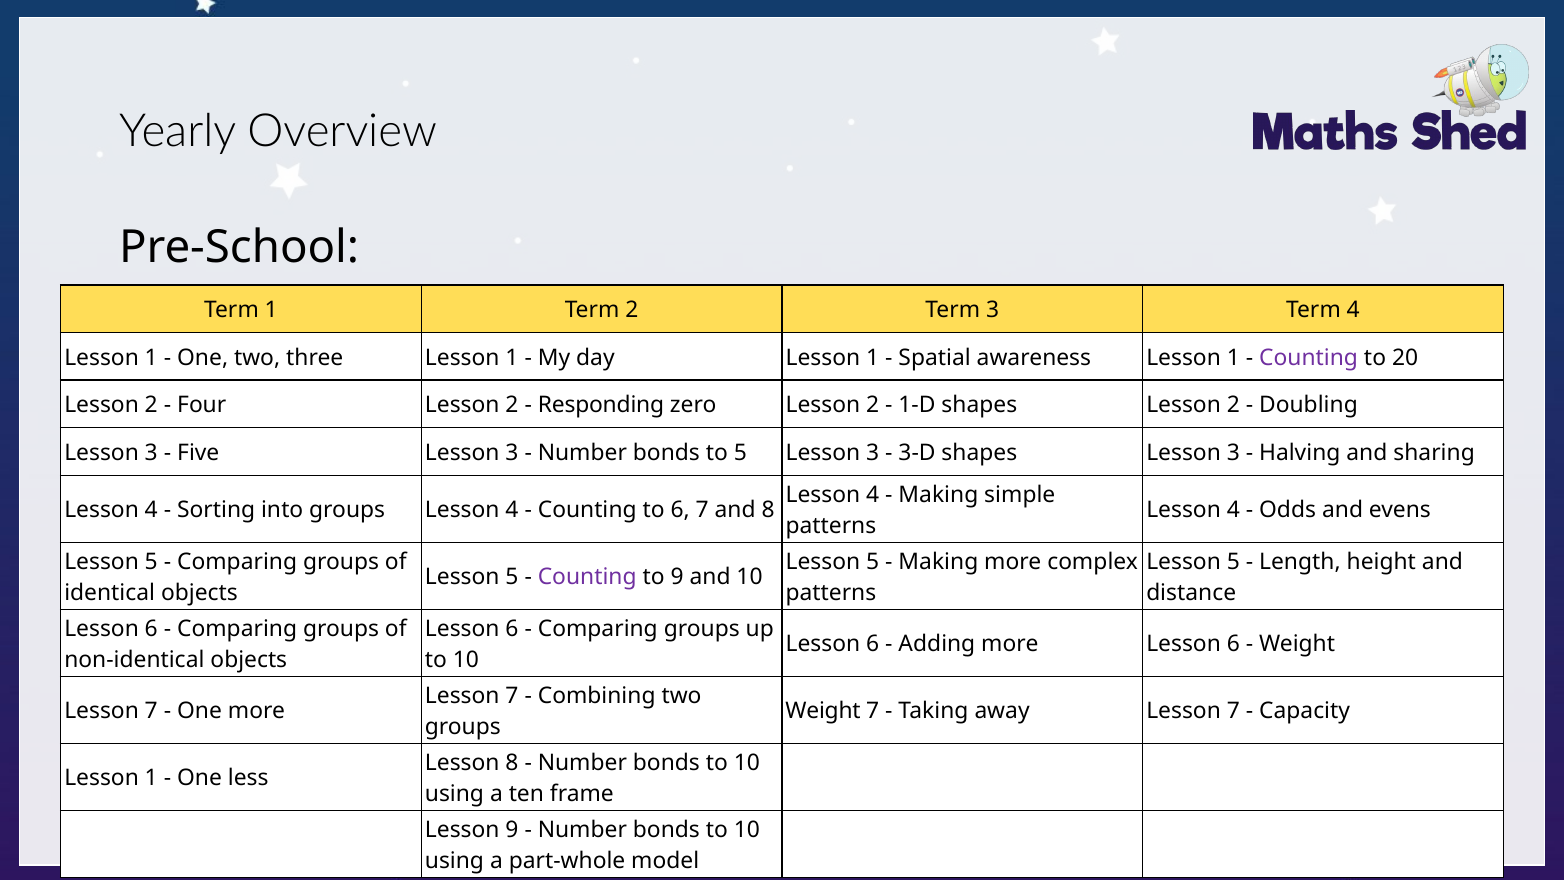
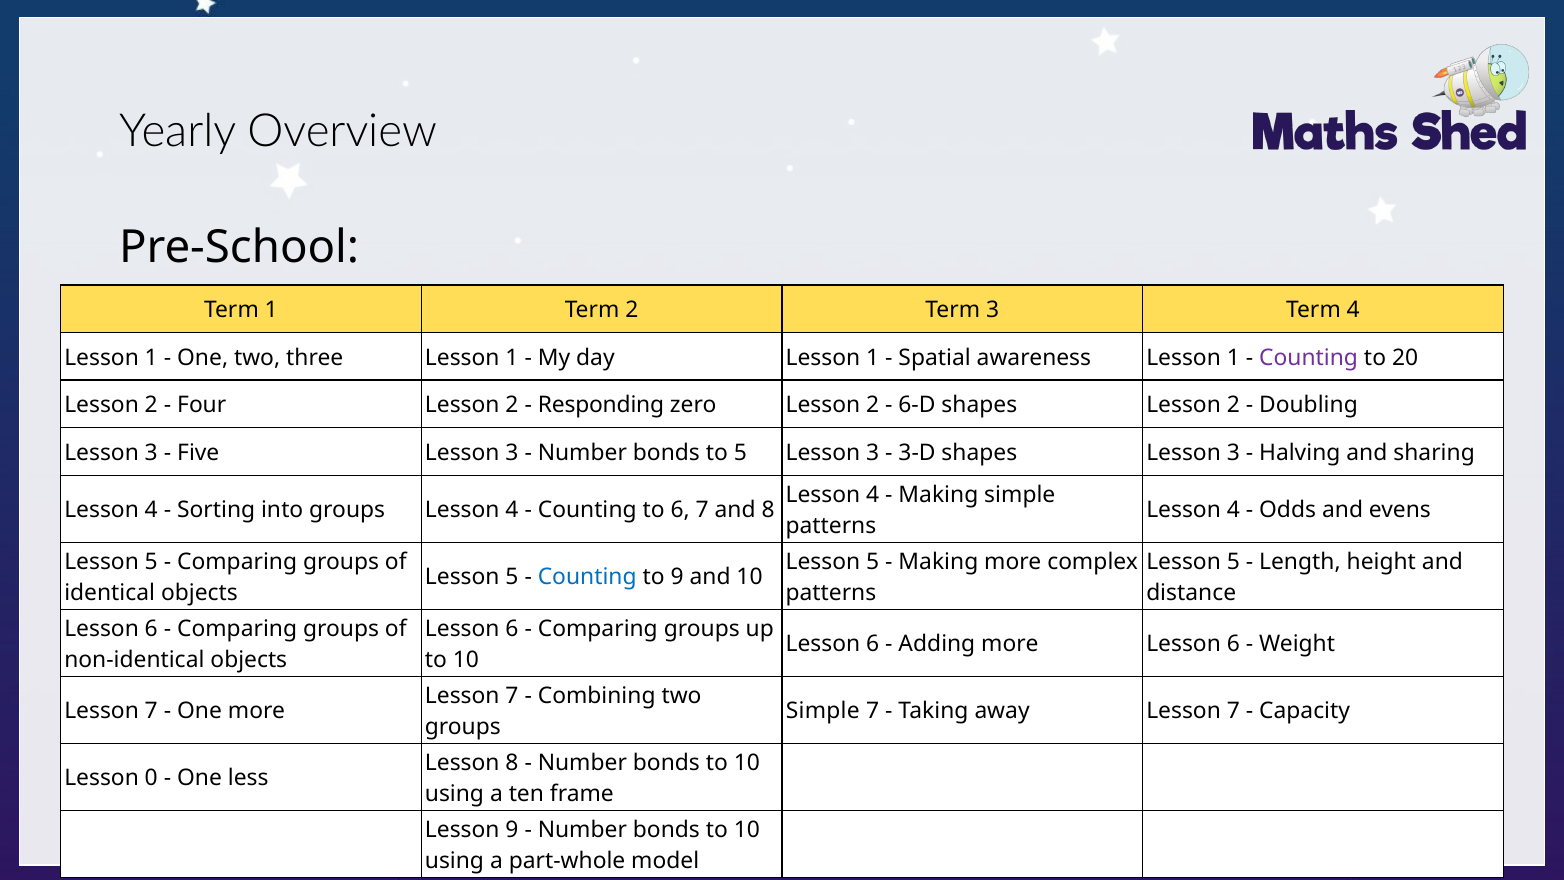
1-D: 1-D -> 6-D
Counting at (587, 577) colour: purple -> blue
Weight at (823, 711): Weight -> Simple
1 at (151, 778): 1 -> 0
